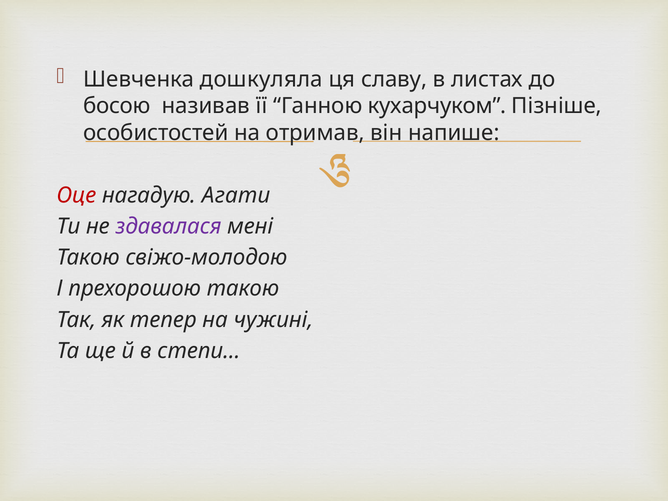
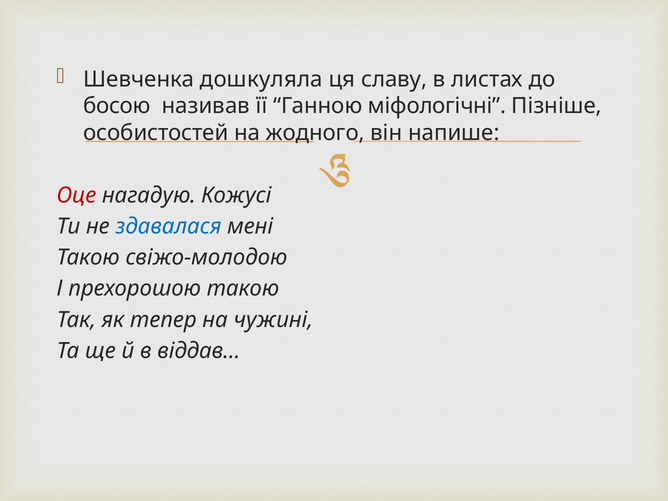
кухарчуком: кухарчуком -> міфологічні
отримав: отримав -> жодного
Агати: Агати -> Кожусі
здавалася colour: purple -> blue
степи…: степи… -> віддав…
